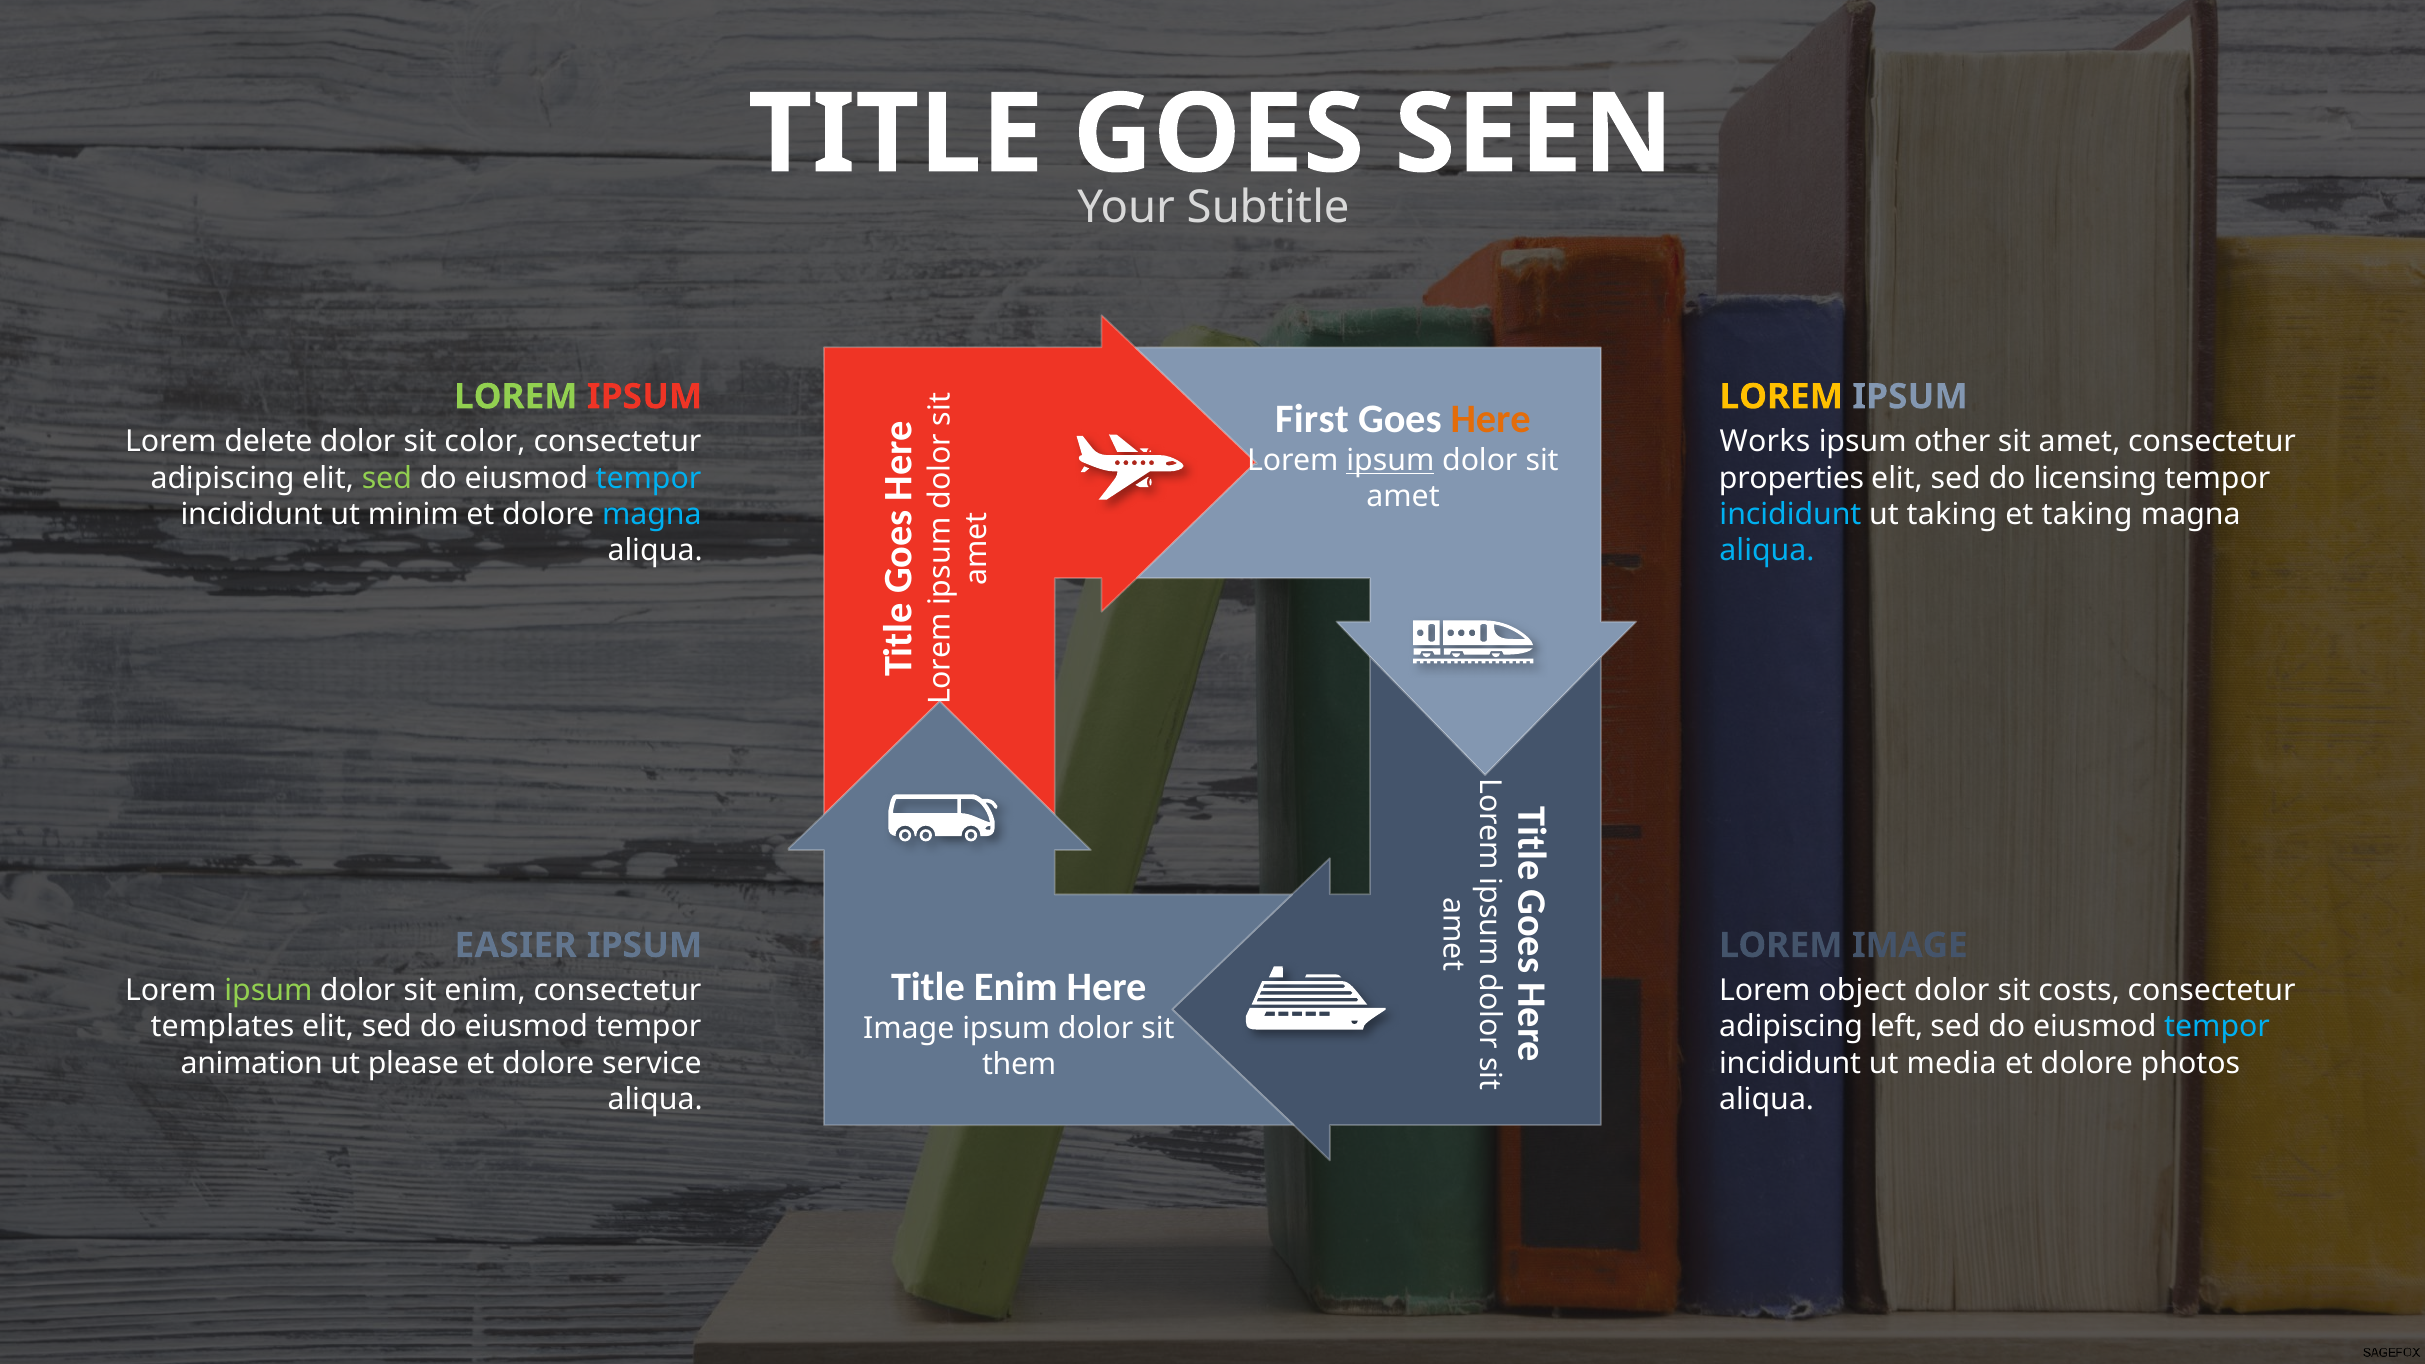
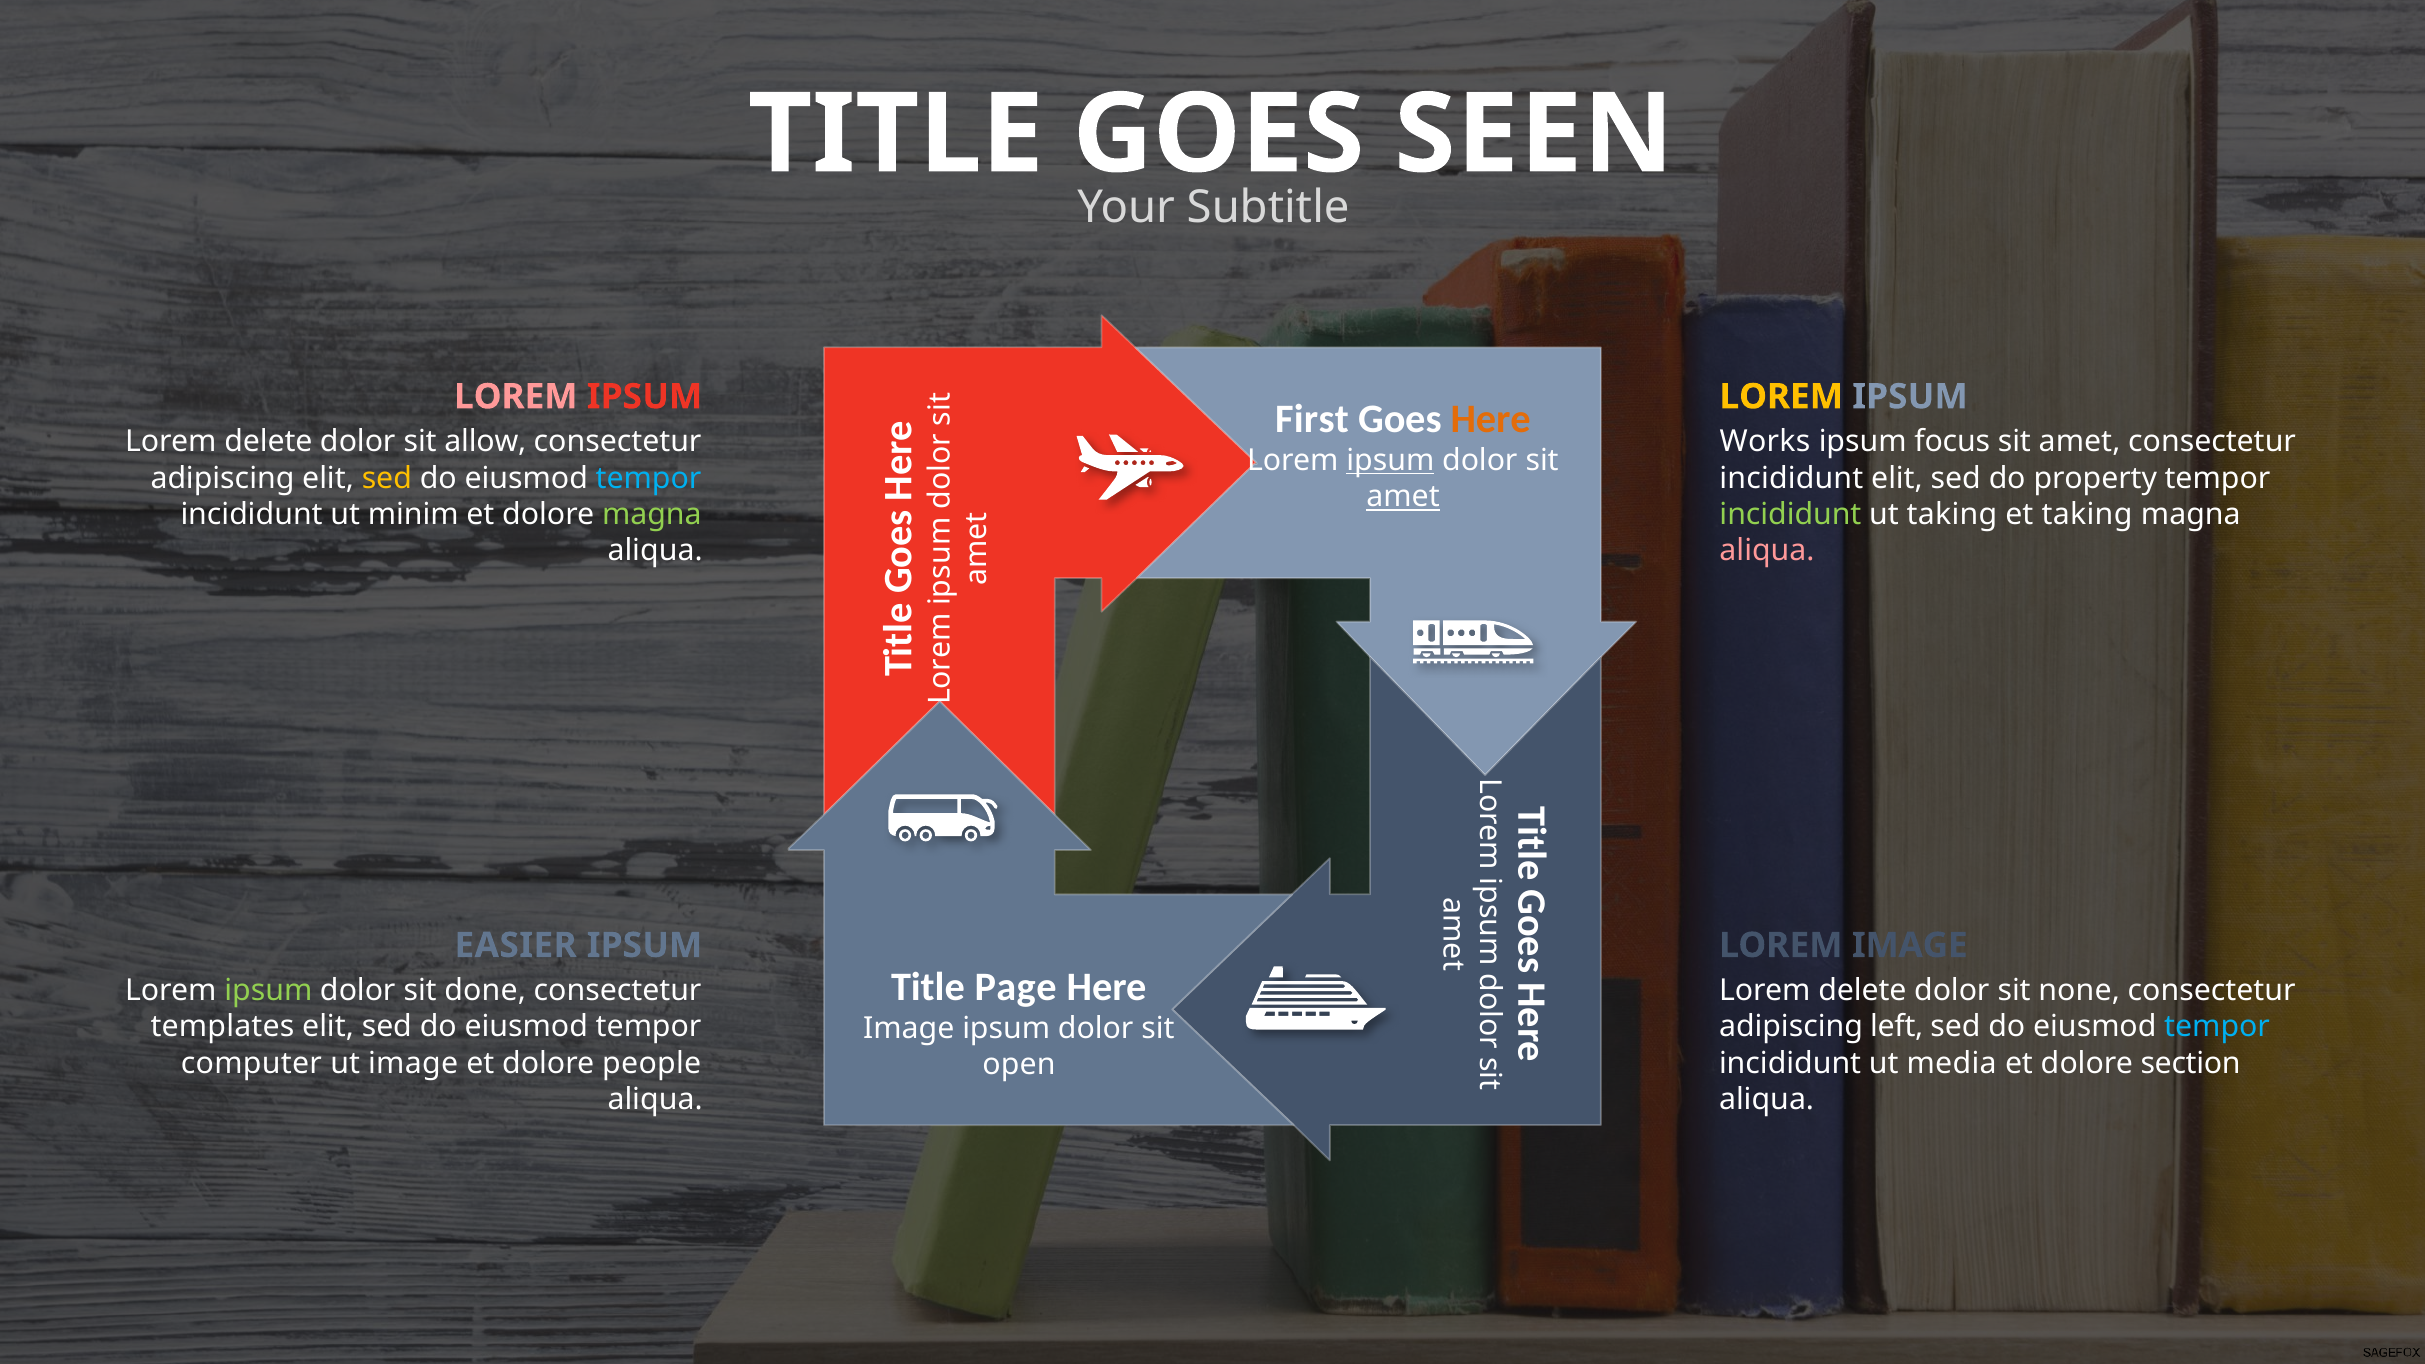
LOREM at (516, 397) colour: light green -> pink
color: color -> allow
other: other -> focus
sed at (387, 478) colour: light green -> yellow
properties at (1792, 478): properties -> incididunt
licensing: licensing -> property
amet at (1403, 497) underline: none -> present
magna at (652, 515) colour: light blue -> light green
incididunt at (1790, 515) colour: light blue -> light green
aliqua at (1767, 551) colour: light blue -> pink
Title Enim: Enim -> Page
sit enim: enim -> done
object at (1862, 991): object -> delete
costs: costs -> none
animation: animation -> computer
ut please: please -> image
service: service -> people
photos: photos -> section
them: them -> open
